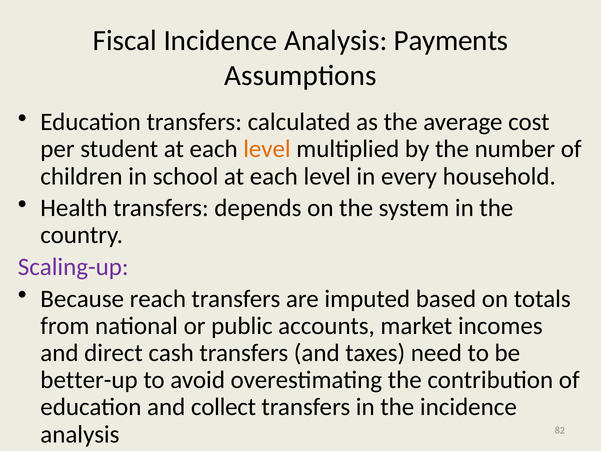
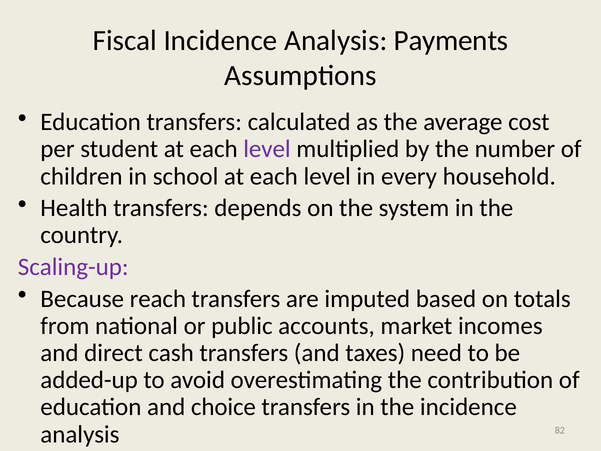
level at (267, 149) colour: orange -> purple
better-up: better-up -> added-up
collect: collect -> choice
